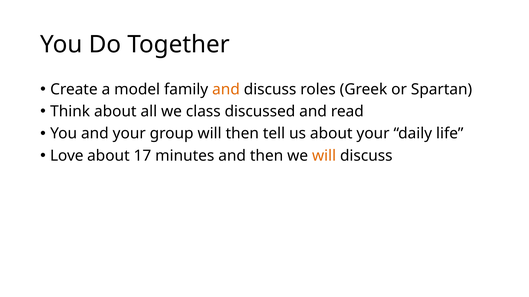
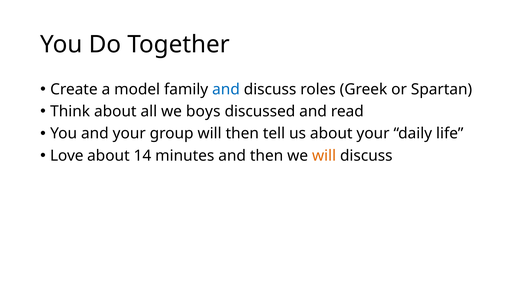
and at (226, 89) colour: orange -> blue
class: class -> boys
17: 17 -> 14
